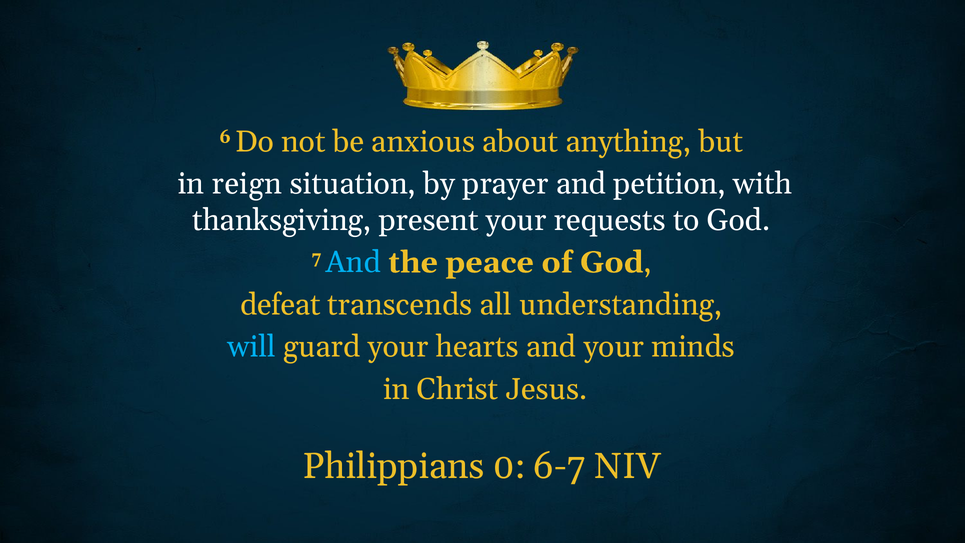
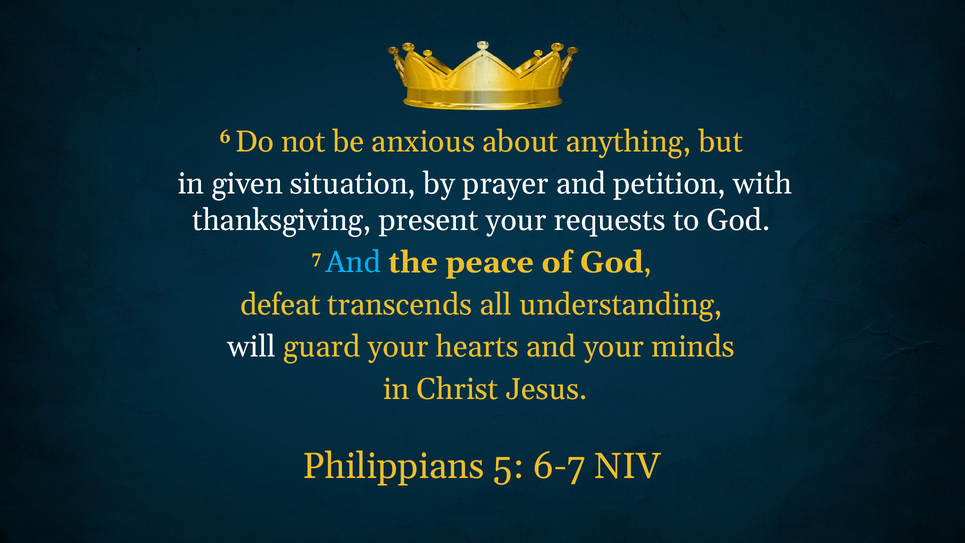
reign: reign -> given
will colour: light blue -> white
0: 0 -> 5
